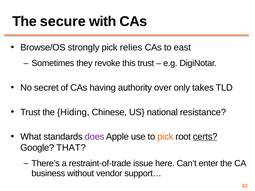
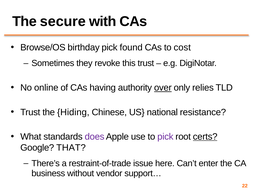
strongly: strongly -> birthday
relies: relies -> found
east: east -> cost
secret: secret -> online
over underline: none -> present
takes: takes -> relies
pick at (165, 137) colour: orange -> purple
